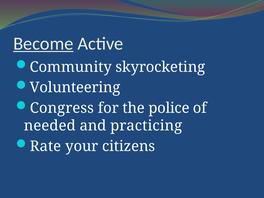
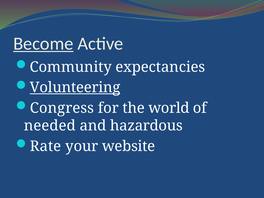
skyrocketing: skyrocketing -> expectancies
Volunteering underline: none -> present
police: police -> world
practicing: practicing -> hazardous
citizens: citizens -> website
